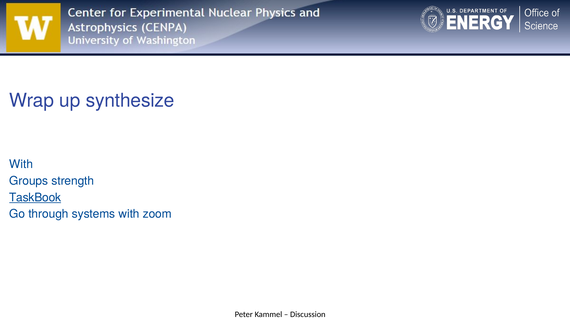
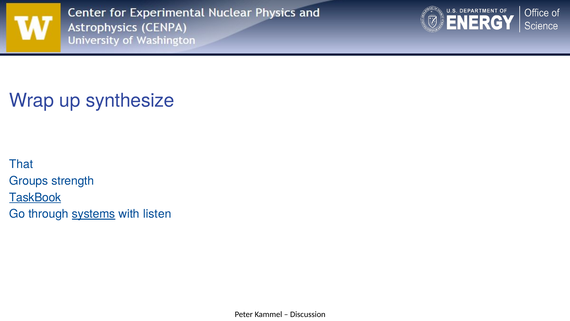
With at (21, 164): With -> That
systems underline: none -> present
zoom: zoom -> listen
